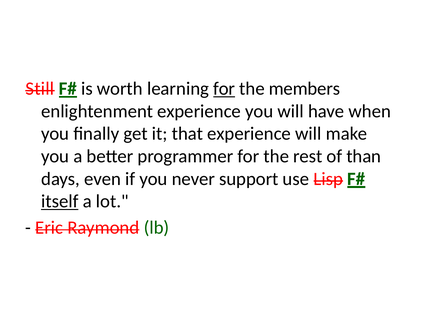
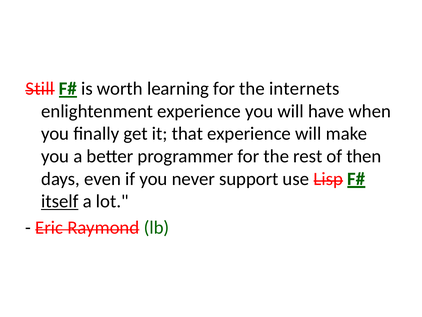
for at (224, 89) underline: present -> none
members: members -> internets
than: than -> then
